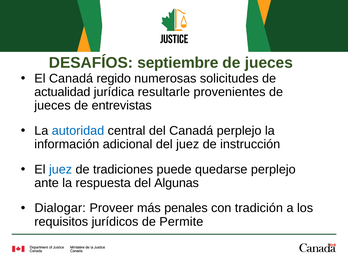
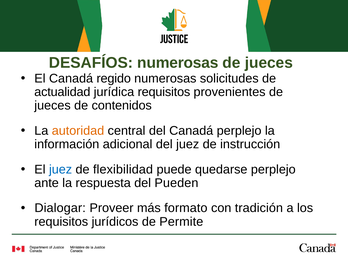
DESAFÍOS septiembre: septiembre -> numerosas
jurídica resultarle: resultarle -> requisitos
entrevistas: entrevistas -> contenidos
autoridad colour: blue -> orange
tradiciones: tradiciones -> flexibilidad
Algunas: Algunas -> Pueden
penales: penales -> formato
